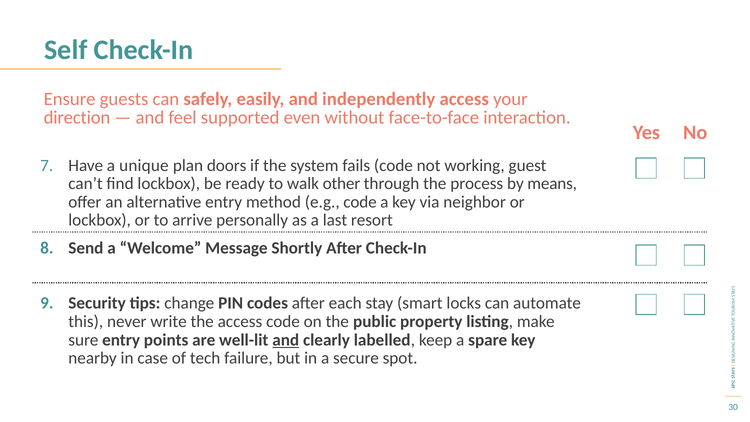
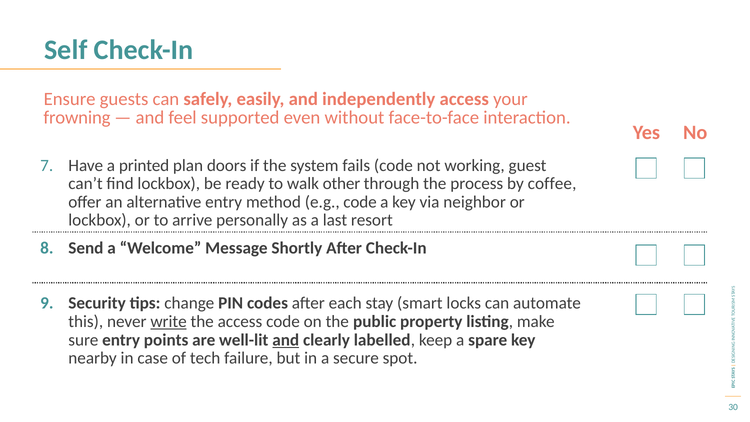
direction: direction -> frowning
unique: unique -> printed
means: means -> coffee
write underline: none -> present
